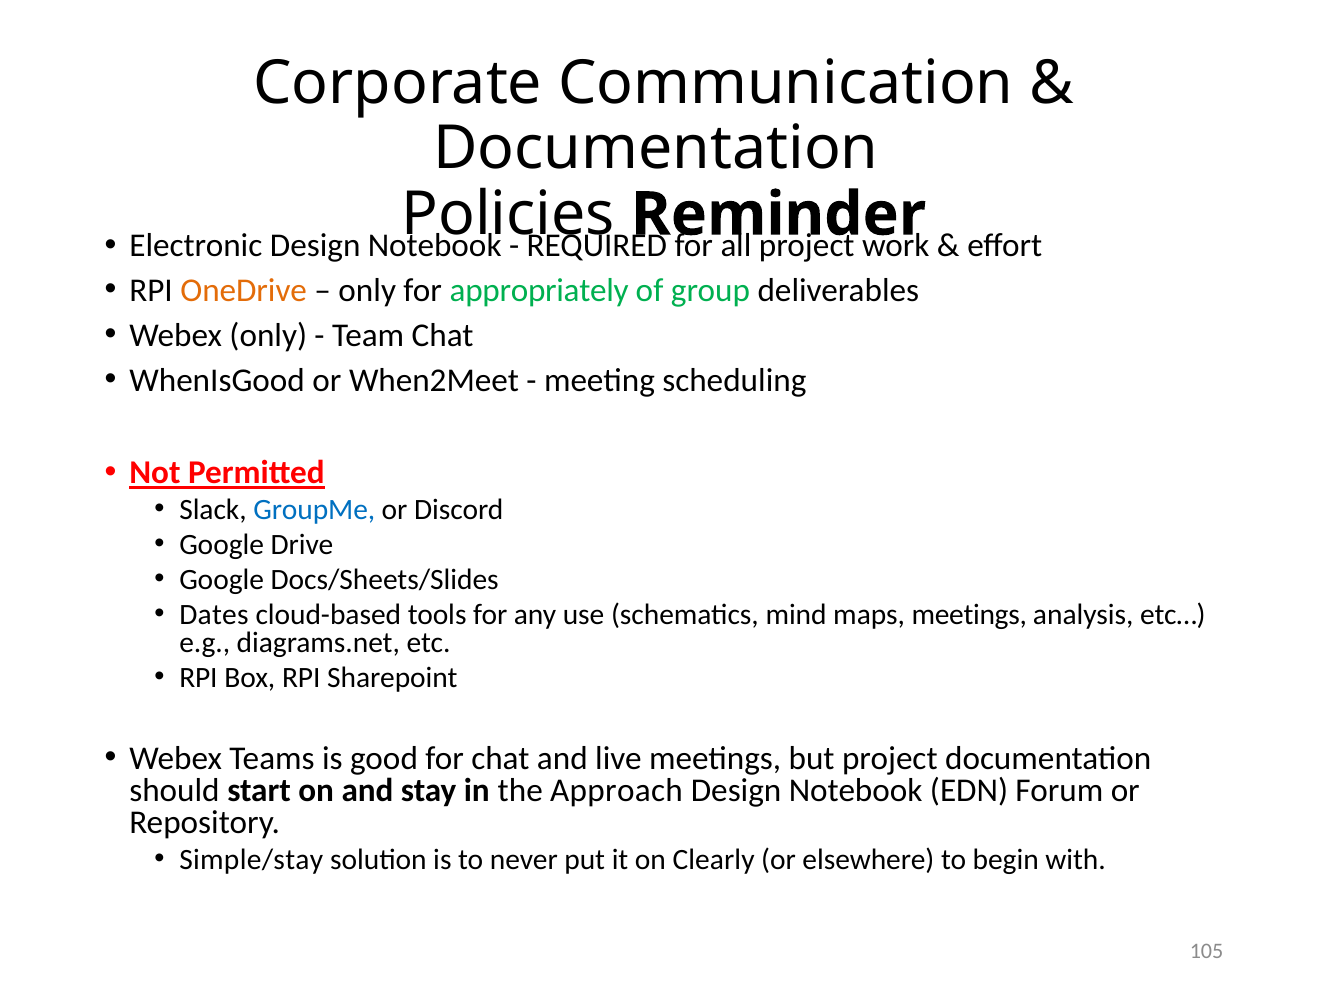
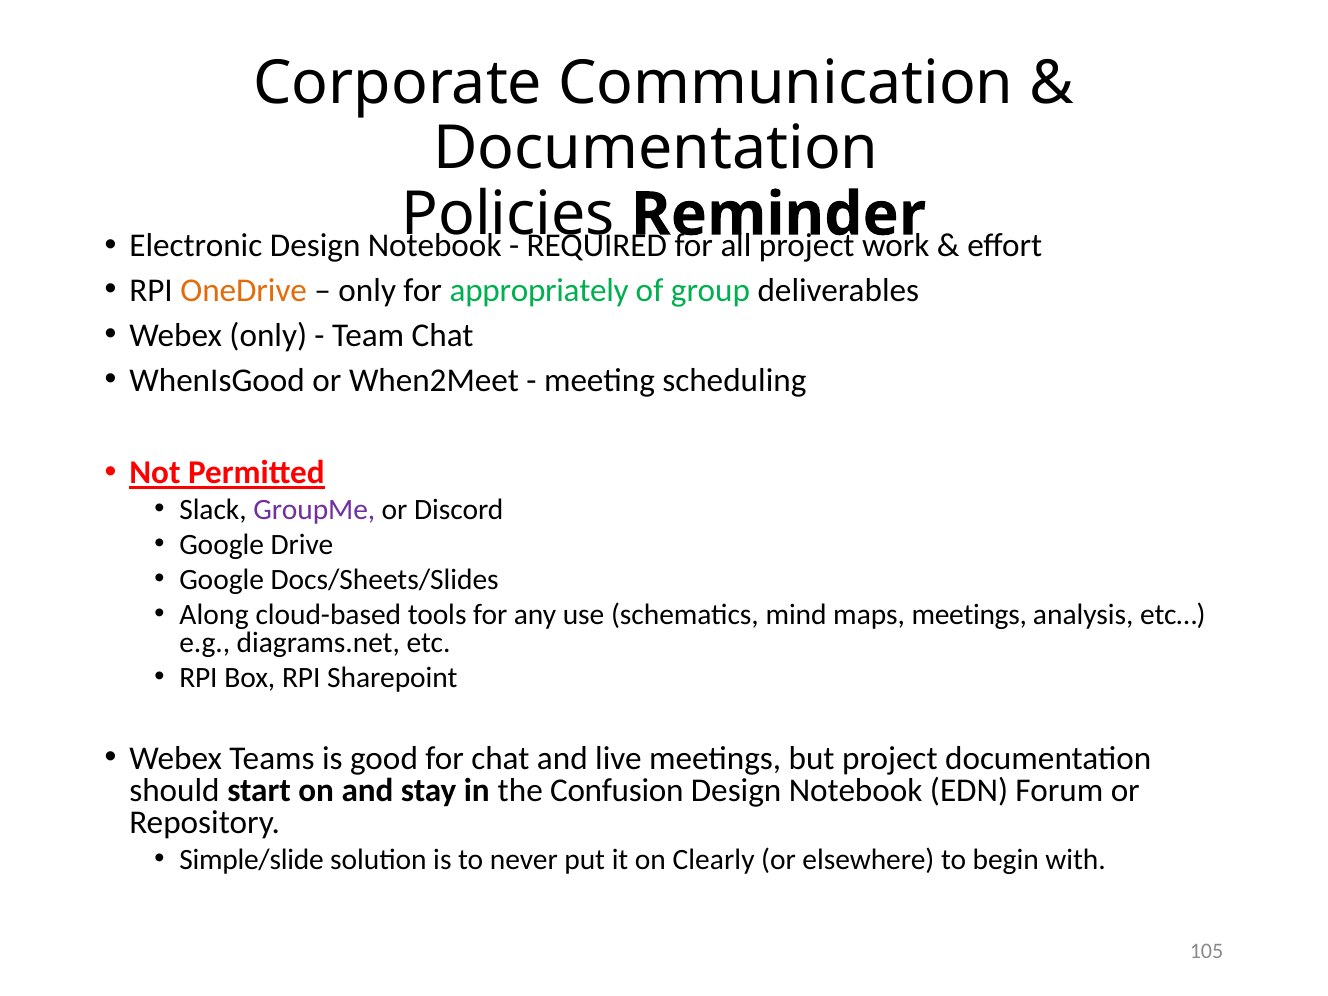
GroupMe colour: blue -> purple
Dates: Dates -> Along
Approach: Approach -> Confusion
Simple/stay: Simple/stay -> Simple/slide
